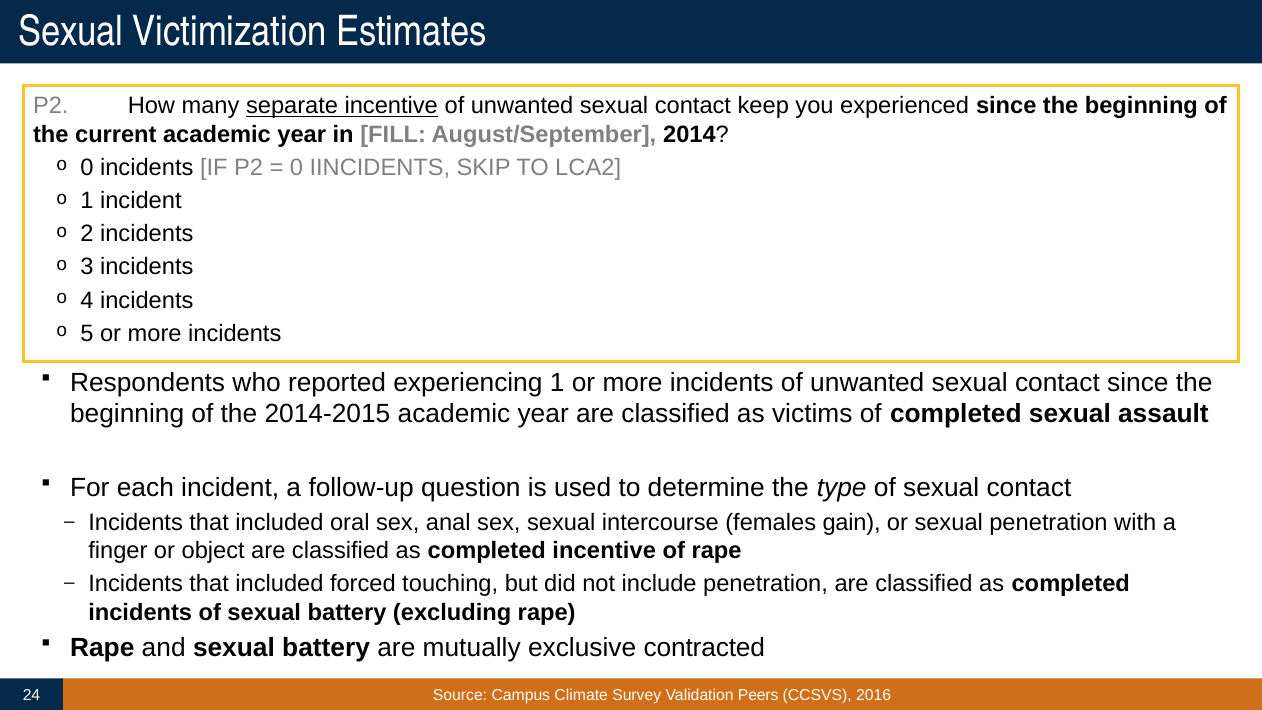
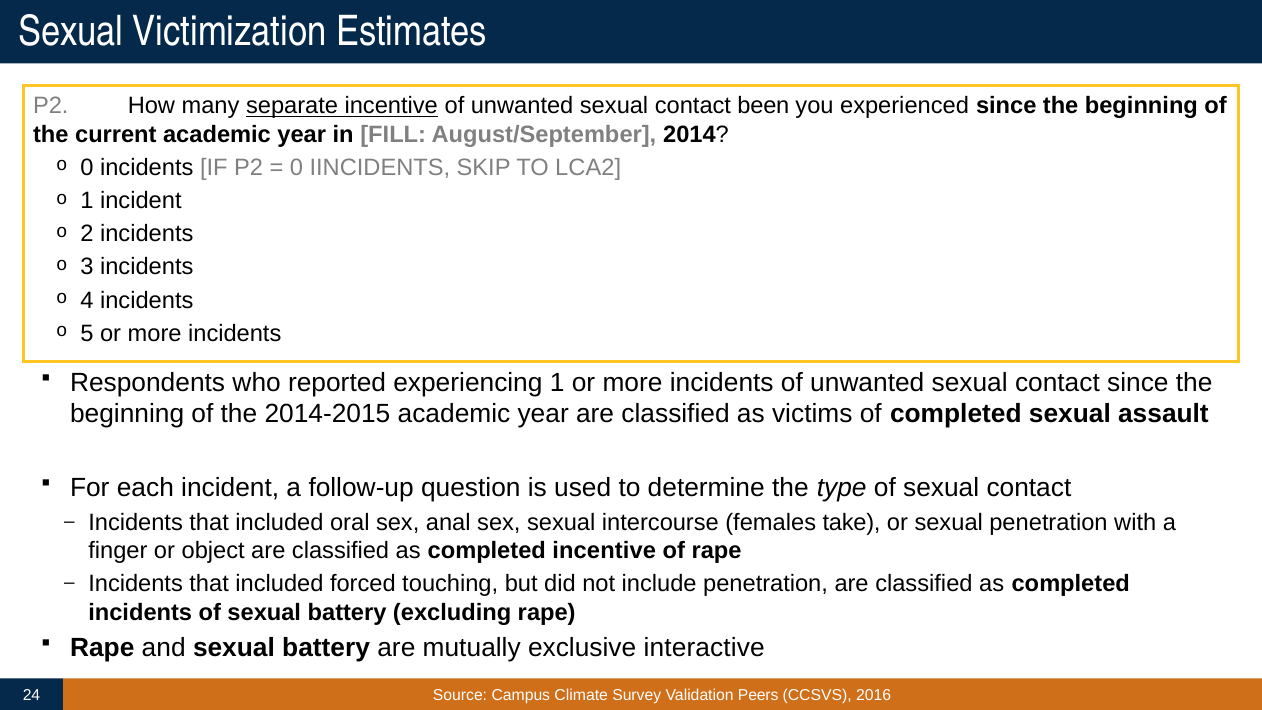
keep: keep -> been
gain: gain -> take
contracted: contracted -> interactive
